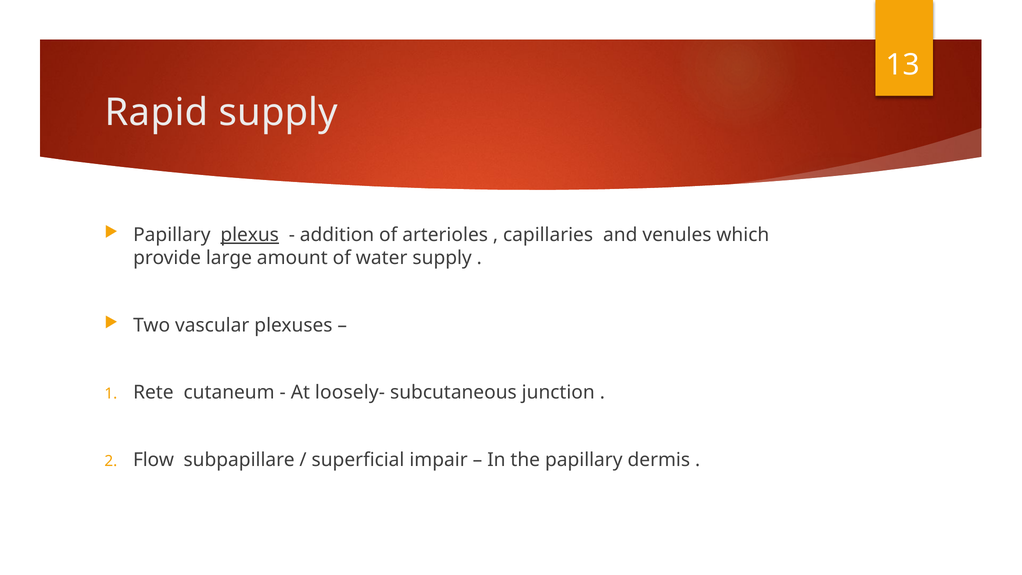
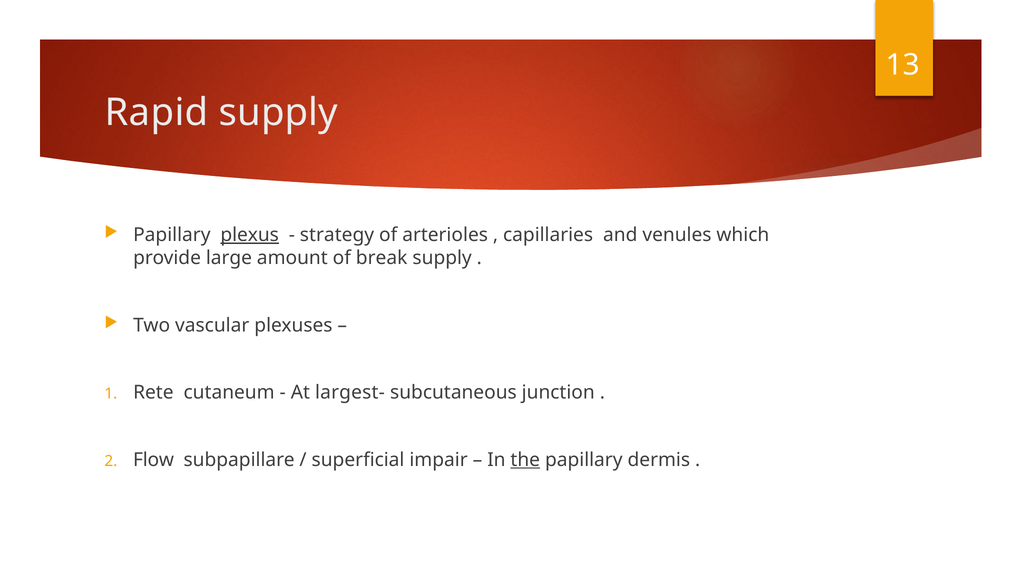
addition: addition -> strategy
water: water -> break
loosely-: loosely- -> largest-
the underline: none -> present
